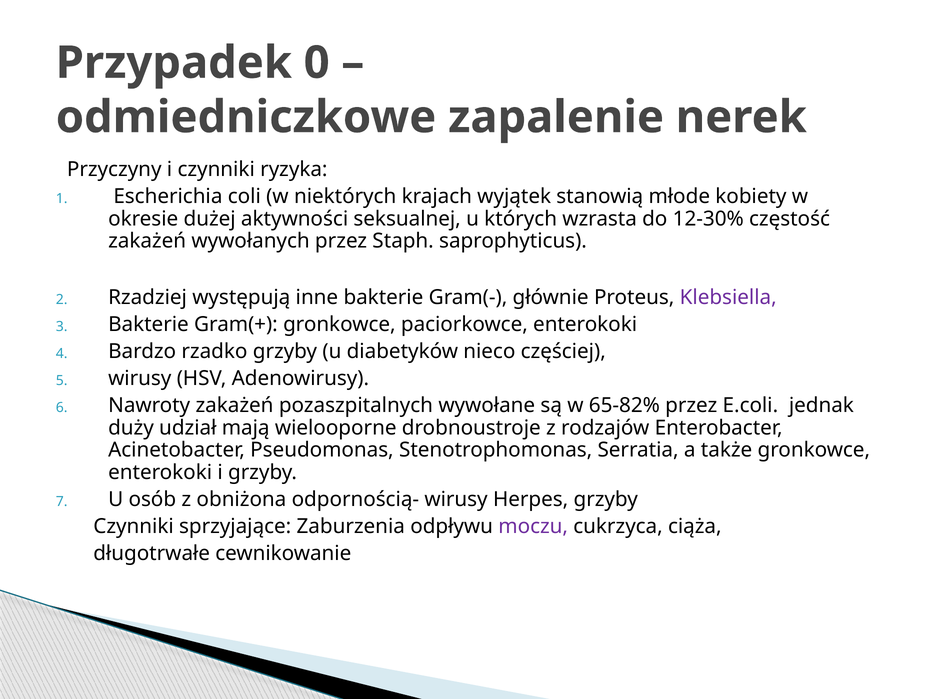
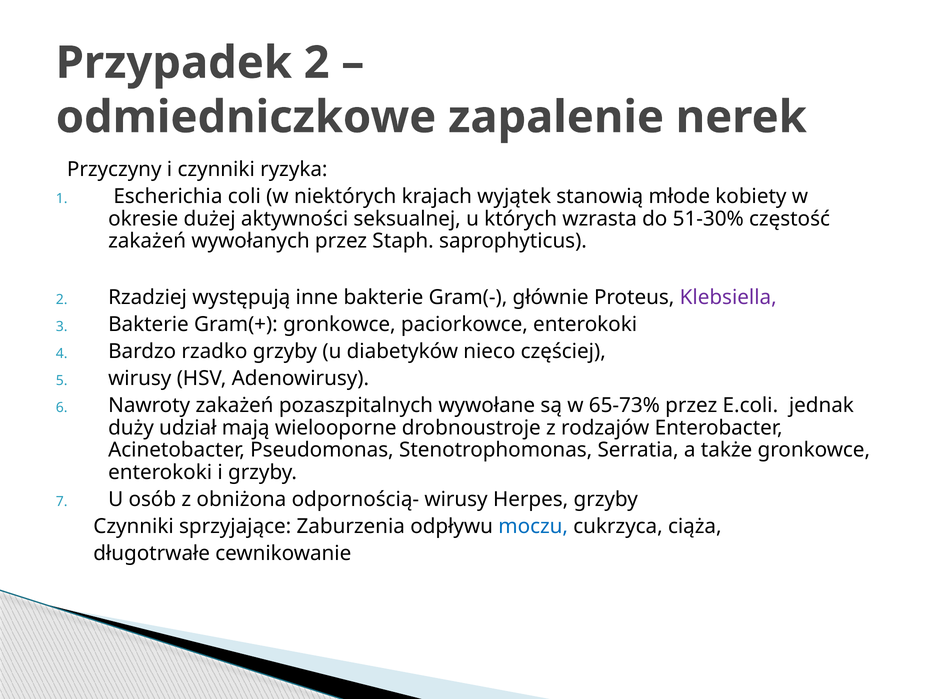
Przypadek 0: 0 -> 2
12-30%: 12-30% -> 51-30%
65-82%: 65-82% -> 65-73%
moczu colour: purple -> blue
